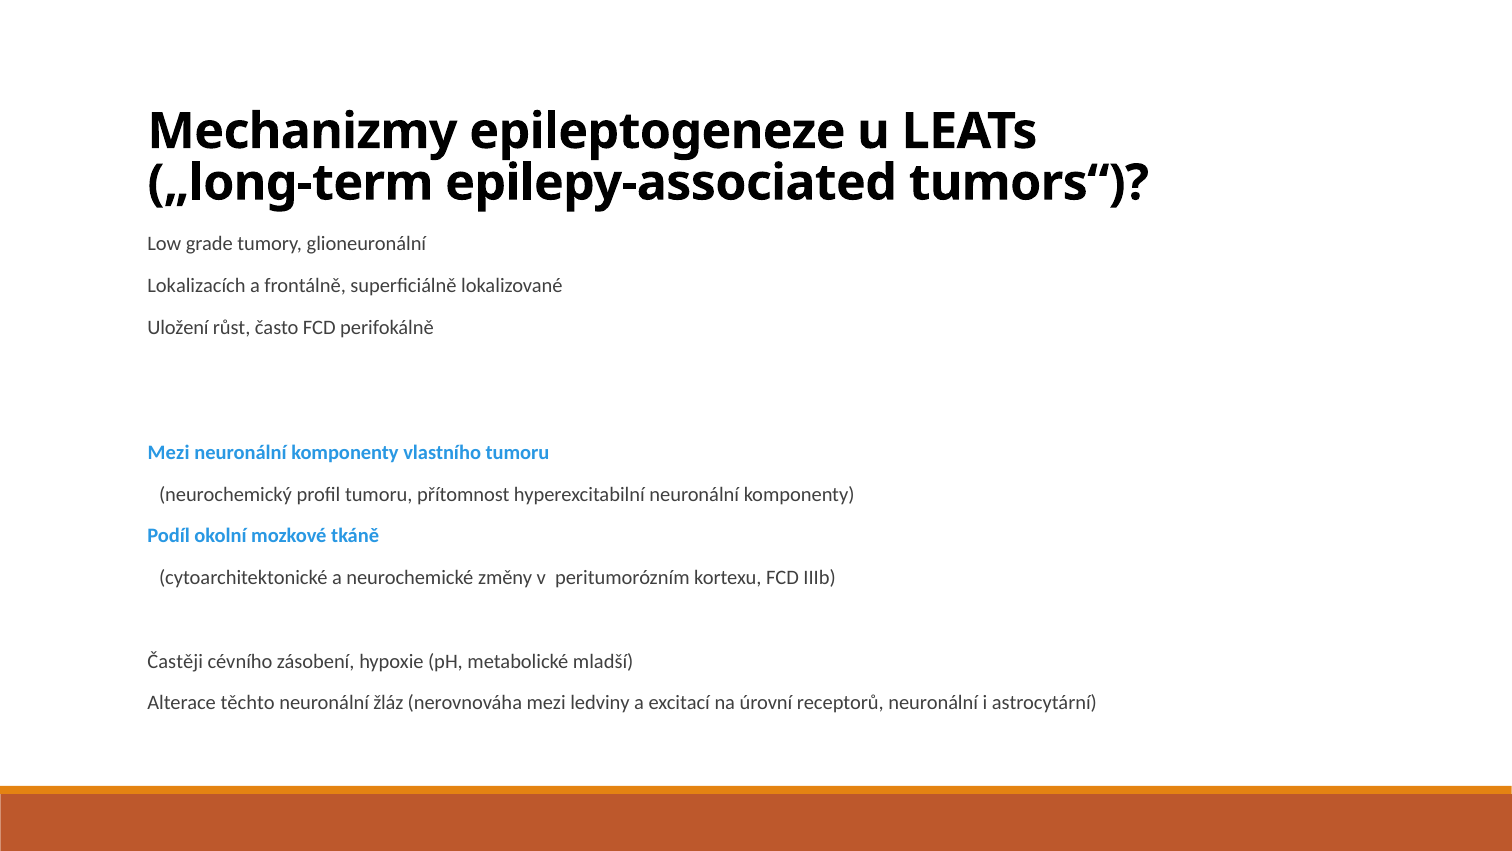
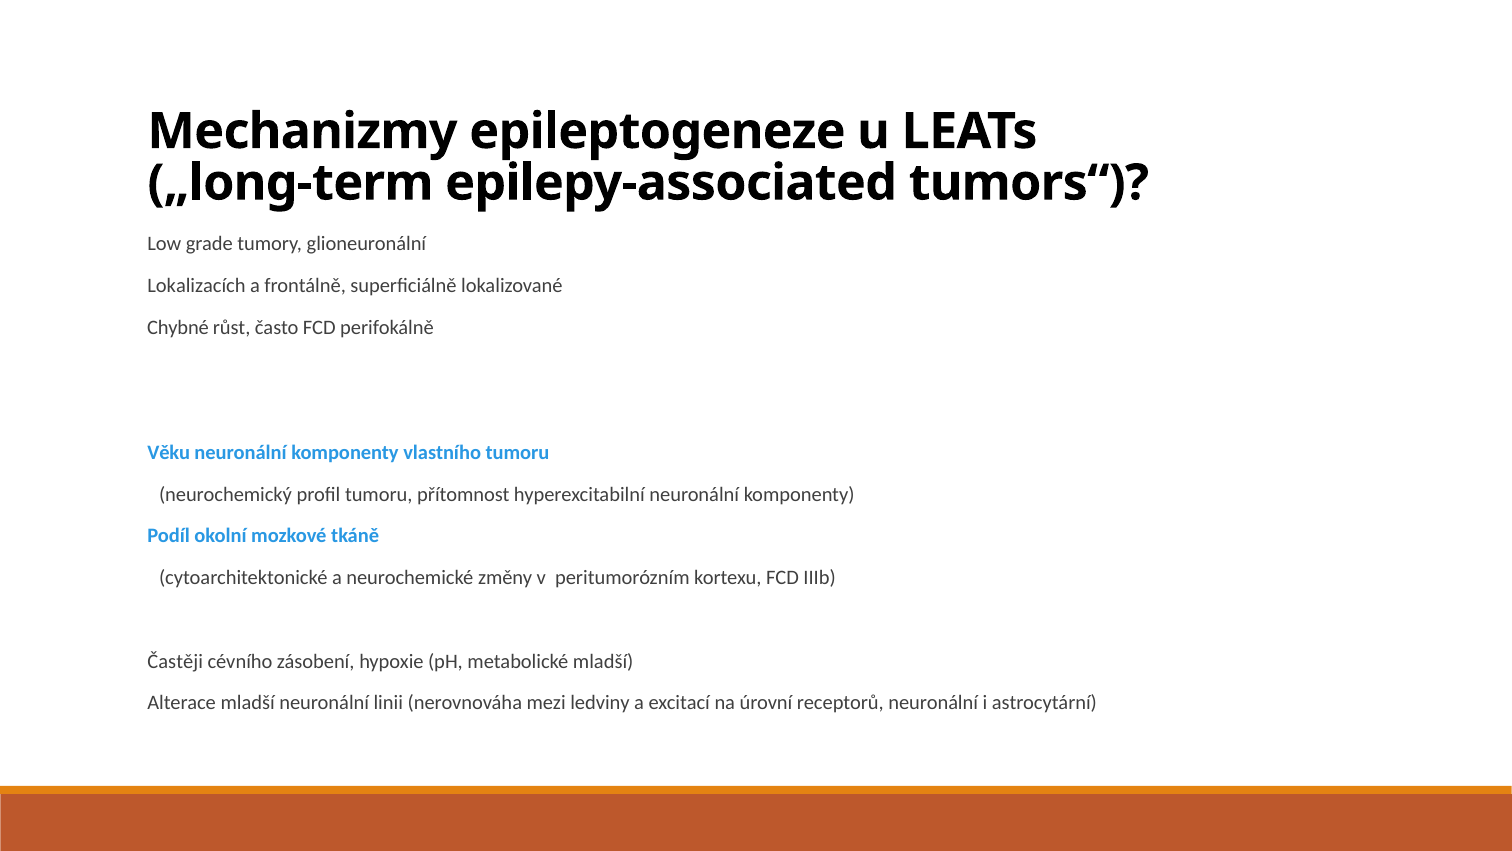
Uložení: Uložení -> Chybné
Mezi at (169, 452): Mezi -> Věku
Alterace těchto: těchto -> mladší
žláz: žláz -> linii
